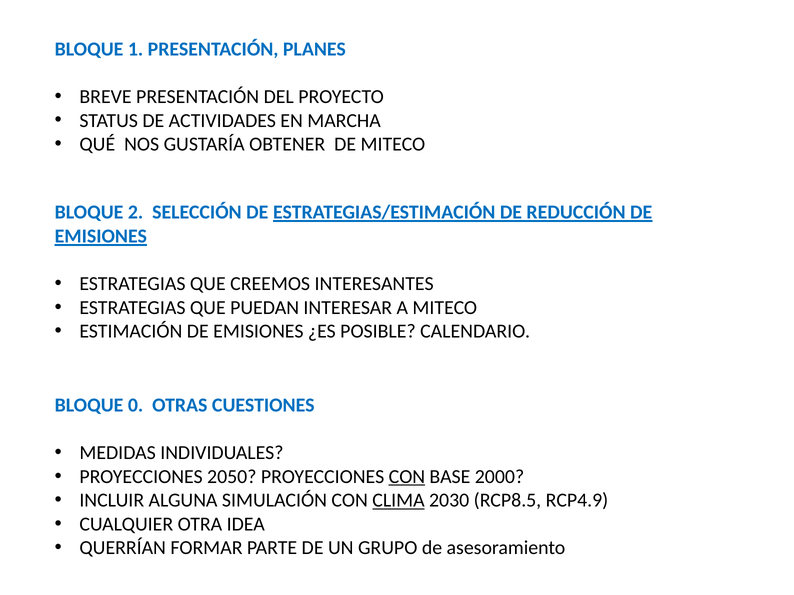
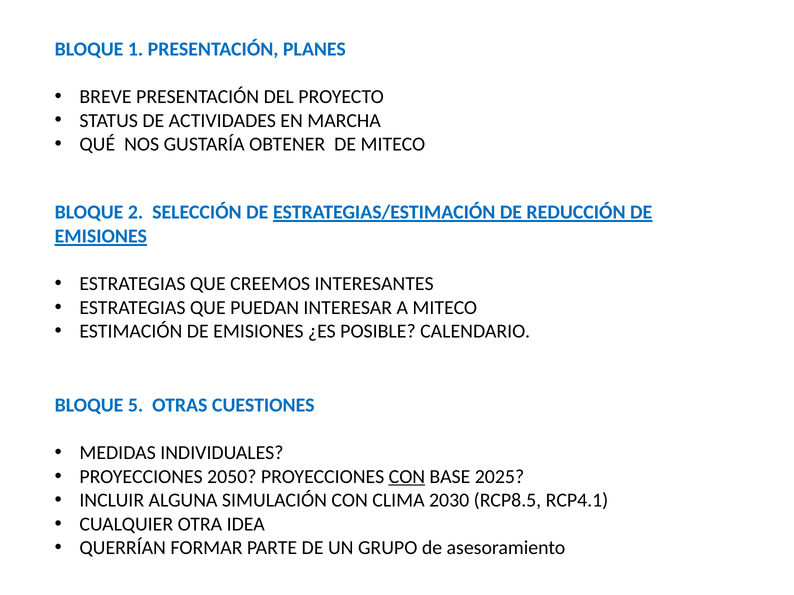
0: 0 -> 5
2000: 2000 -> 2025
CLIMA underline: present -> none
RCP4.9: RCP4.9 -> RCP4.1
